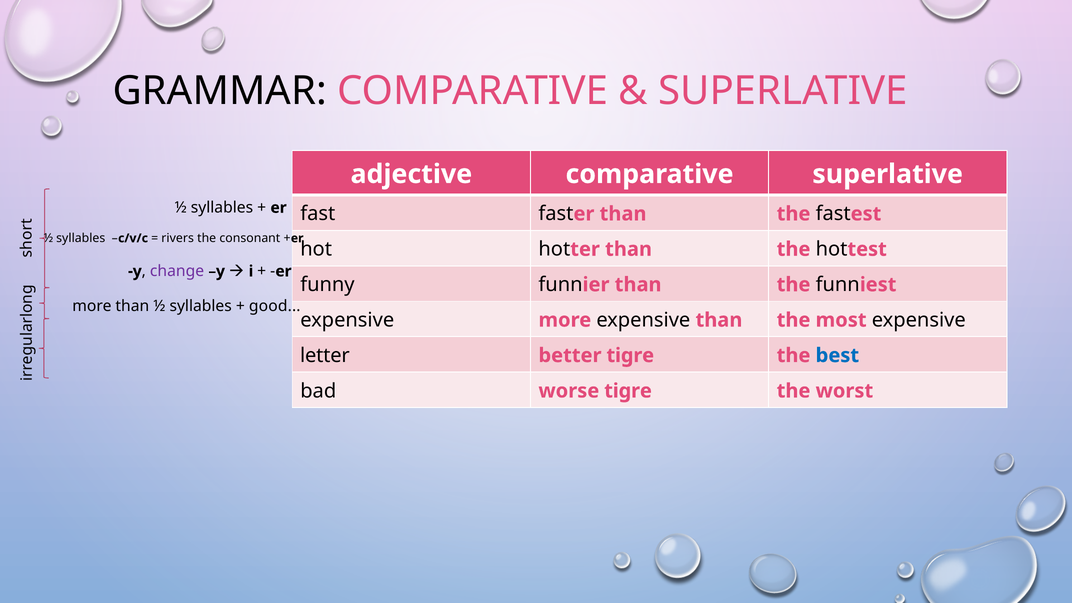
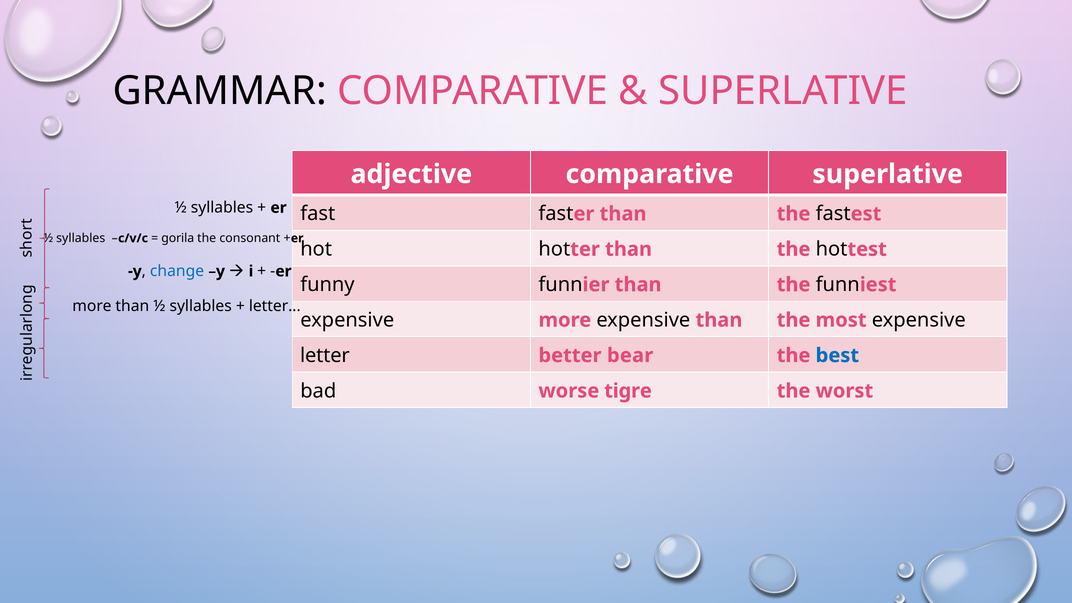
rivers: rivers -> gorila
change colour: purple -> blue
good at (275, 306): good -> letter
better tigre: tigre -> bear
